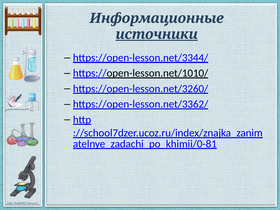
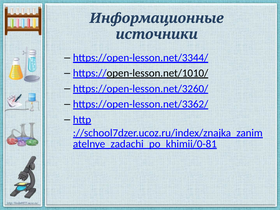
источники underline: present -> none
